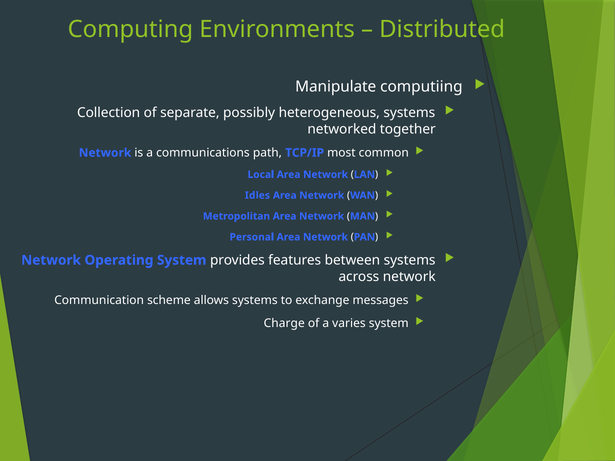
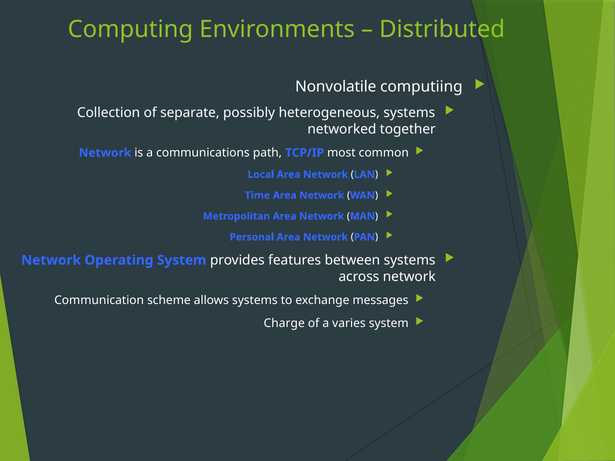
Manipulate: Manipulate -> Nonvolatile
Idles: Idles -> Time
